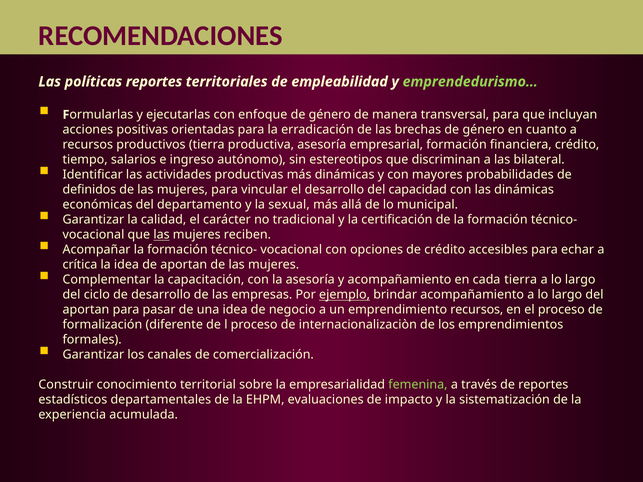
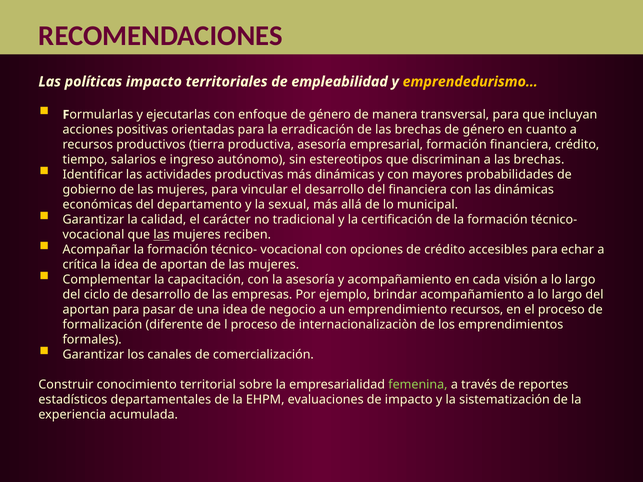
políticas reportes: reportes -> impacto
emprendedurismo… colour: light green -> yellow
a las bilateral: bilateral -> brechas
definidos: definidos -> gobierno
del capacidad: capacidad -> financiera
cada tierra: tierra -> visión
ejemplo underline: present -> none
